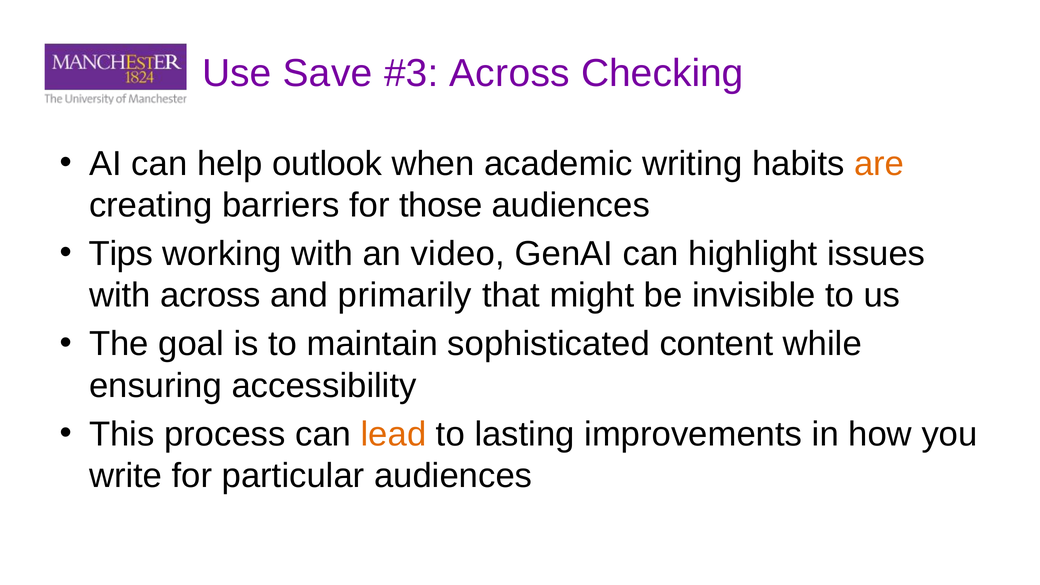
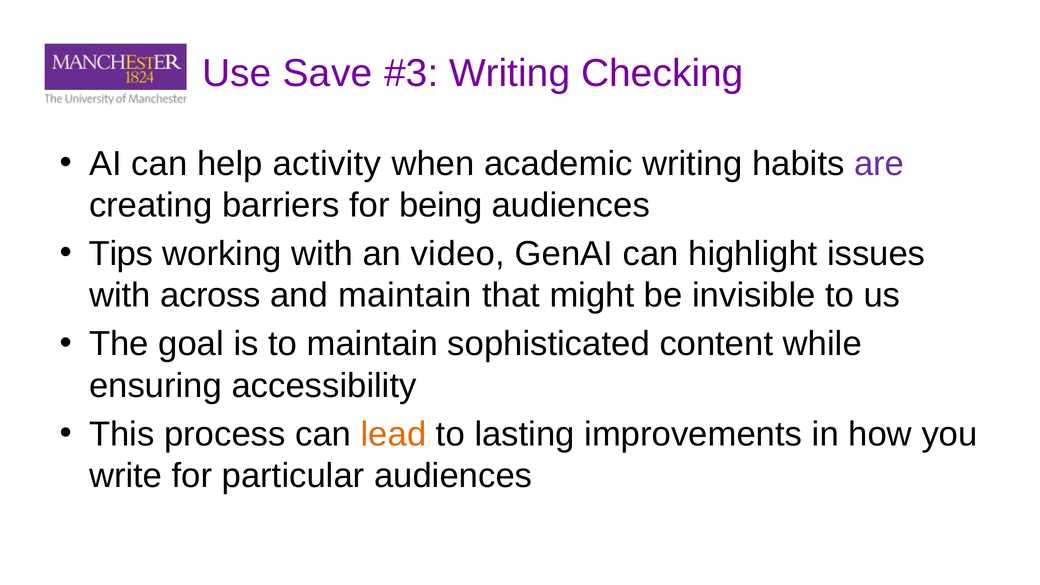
Across at (510, 73): Across -> Writing
outlook: outlook -> activity
are colour: orange -> purple
those: those -> being
and primarily: primarily -> maintain
